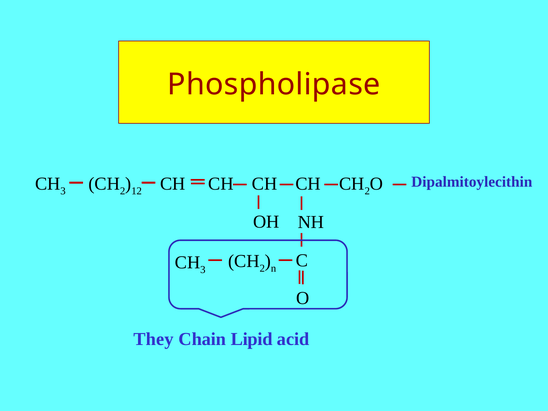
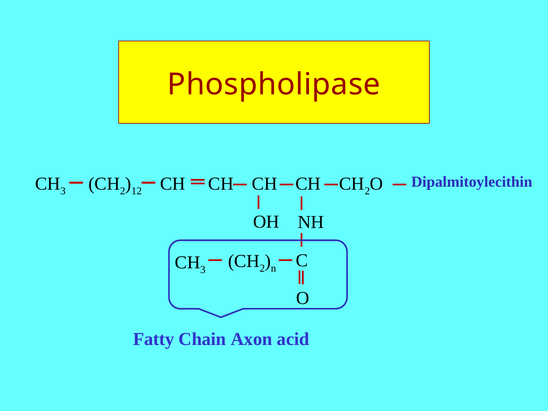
They: They -> Fatty
Lipid: Lipid -> Axon
